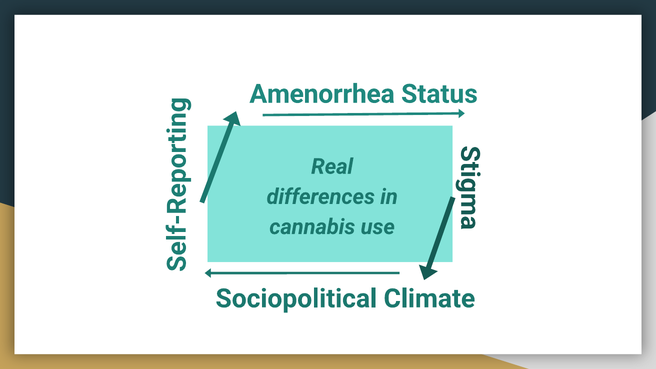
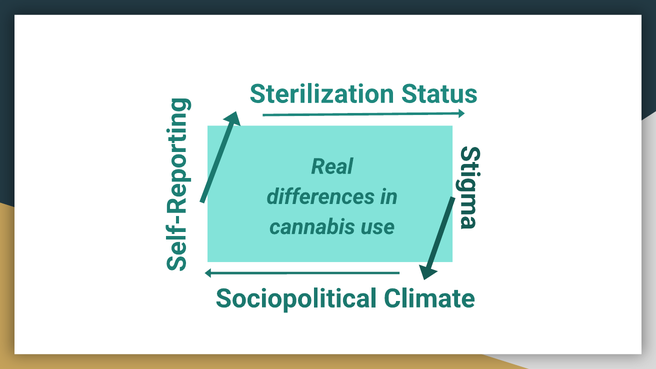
Amenorrhea: Amenorrhea -> Sterilization
